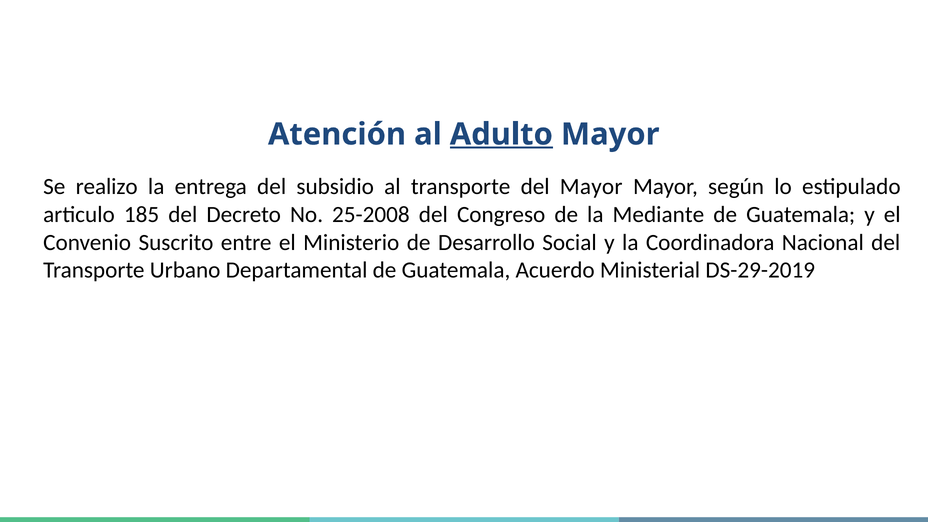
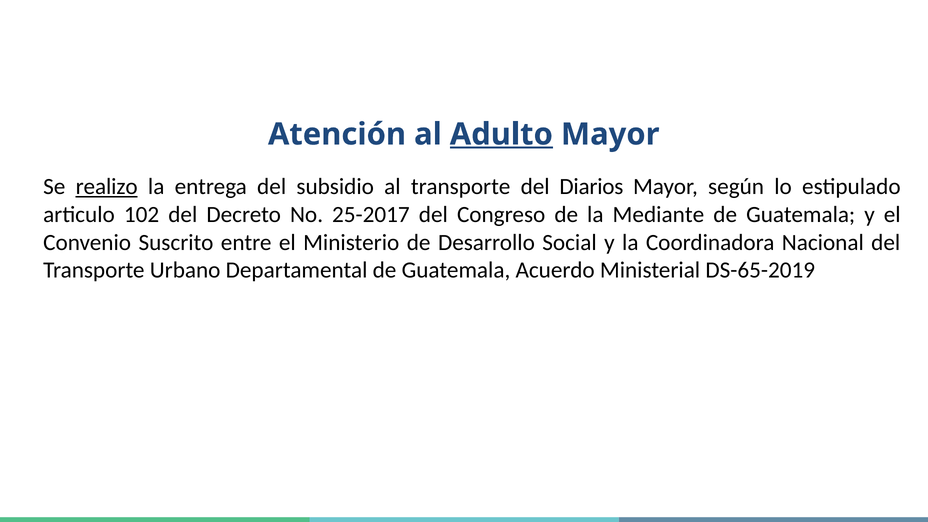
realizo underline: none -> present
del Mayor: Mayor -> Diarios
185: 185 -> 102
25-2008: 25-2008 -> 25-2017
DS-29-2019: DS-29-2019 -> DS-65-2019
